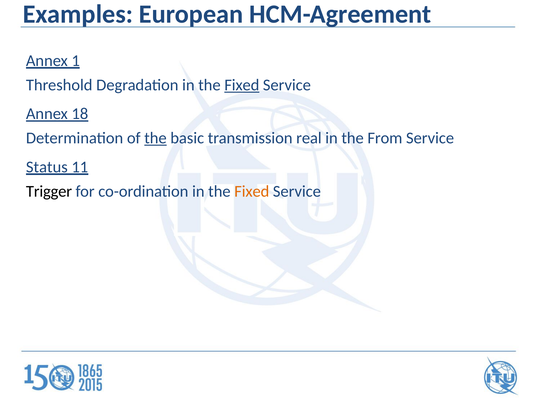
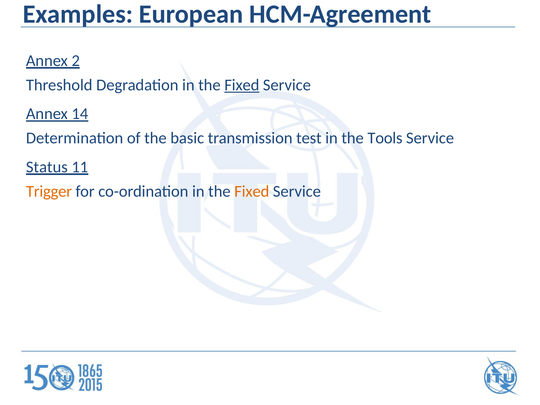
1: 1 -> 2
18: 18 -> 14
the at (155, 138) underline: present -> none
real: real -> test
From: From -> Tools
Trigger colour: black -> orange
